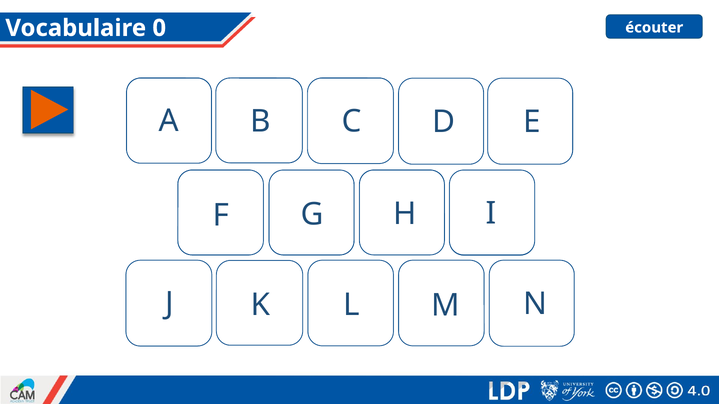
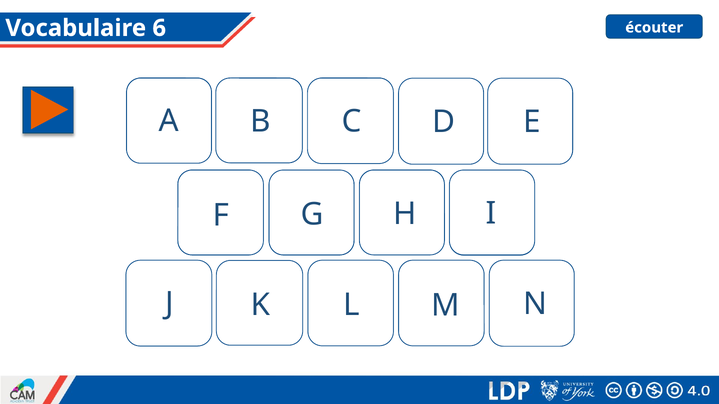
0: 0 -> 6
